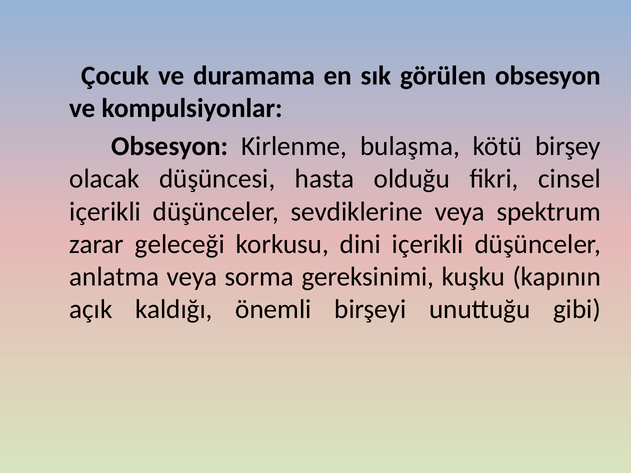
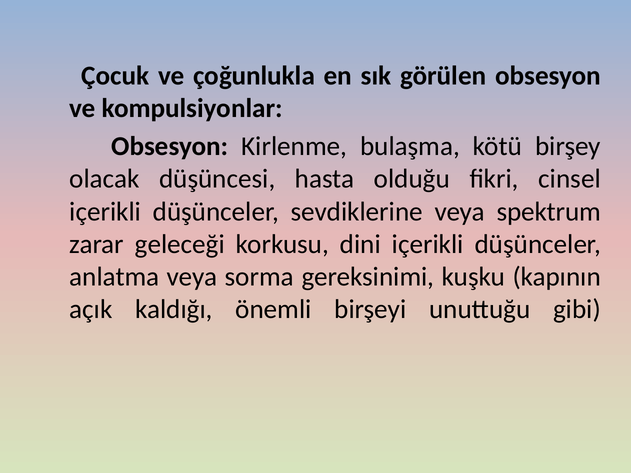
duramama: duramama -> çoğunlukla
